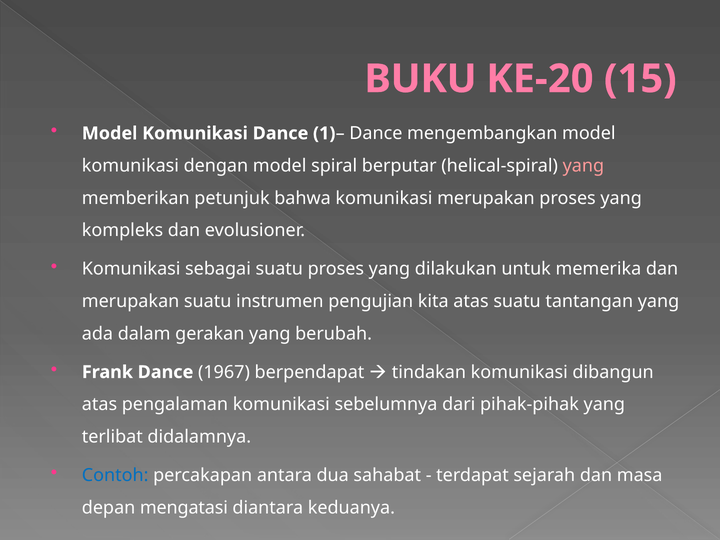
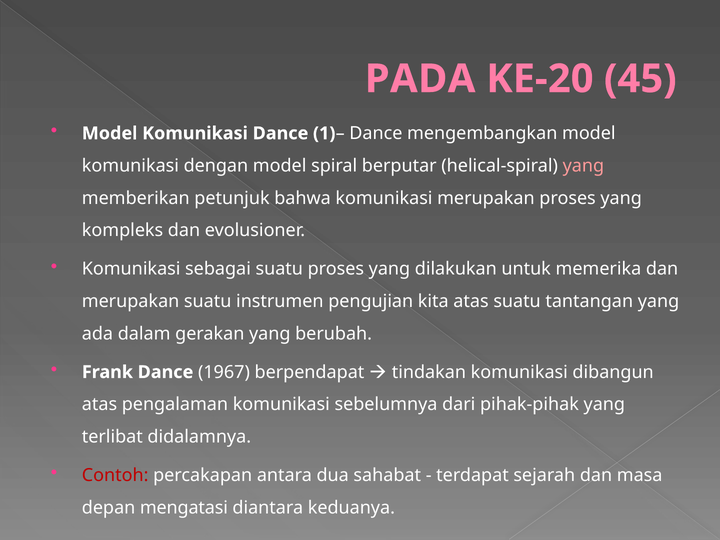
BUKU: BUKU -> PADA
15: 15 -> 45
Contoh colour: blue -> red
